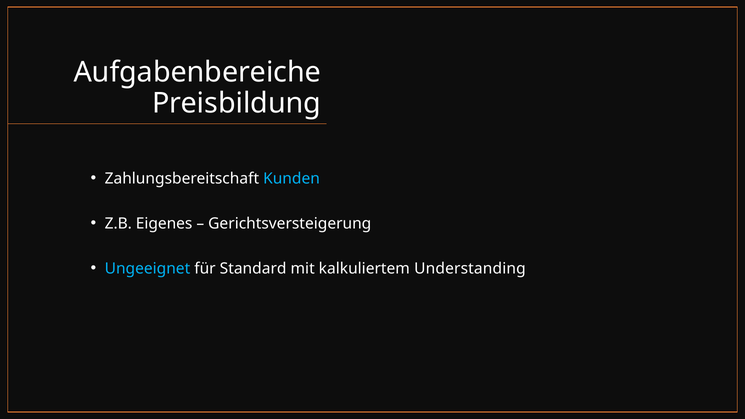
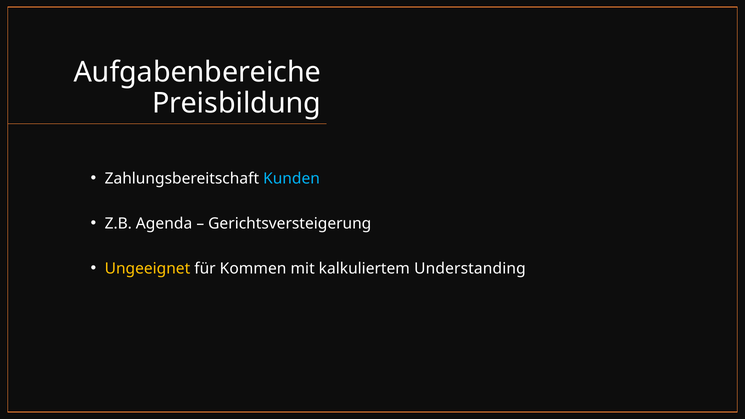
Eigenes: Eigenes -> Agenda
Ungeeignet colour: light blue -> yellow
Standard: Standard -> Kommen
